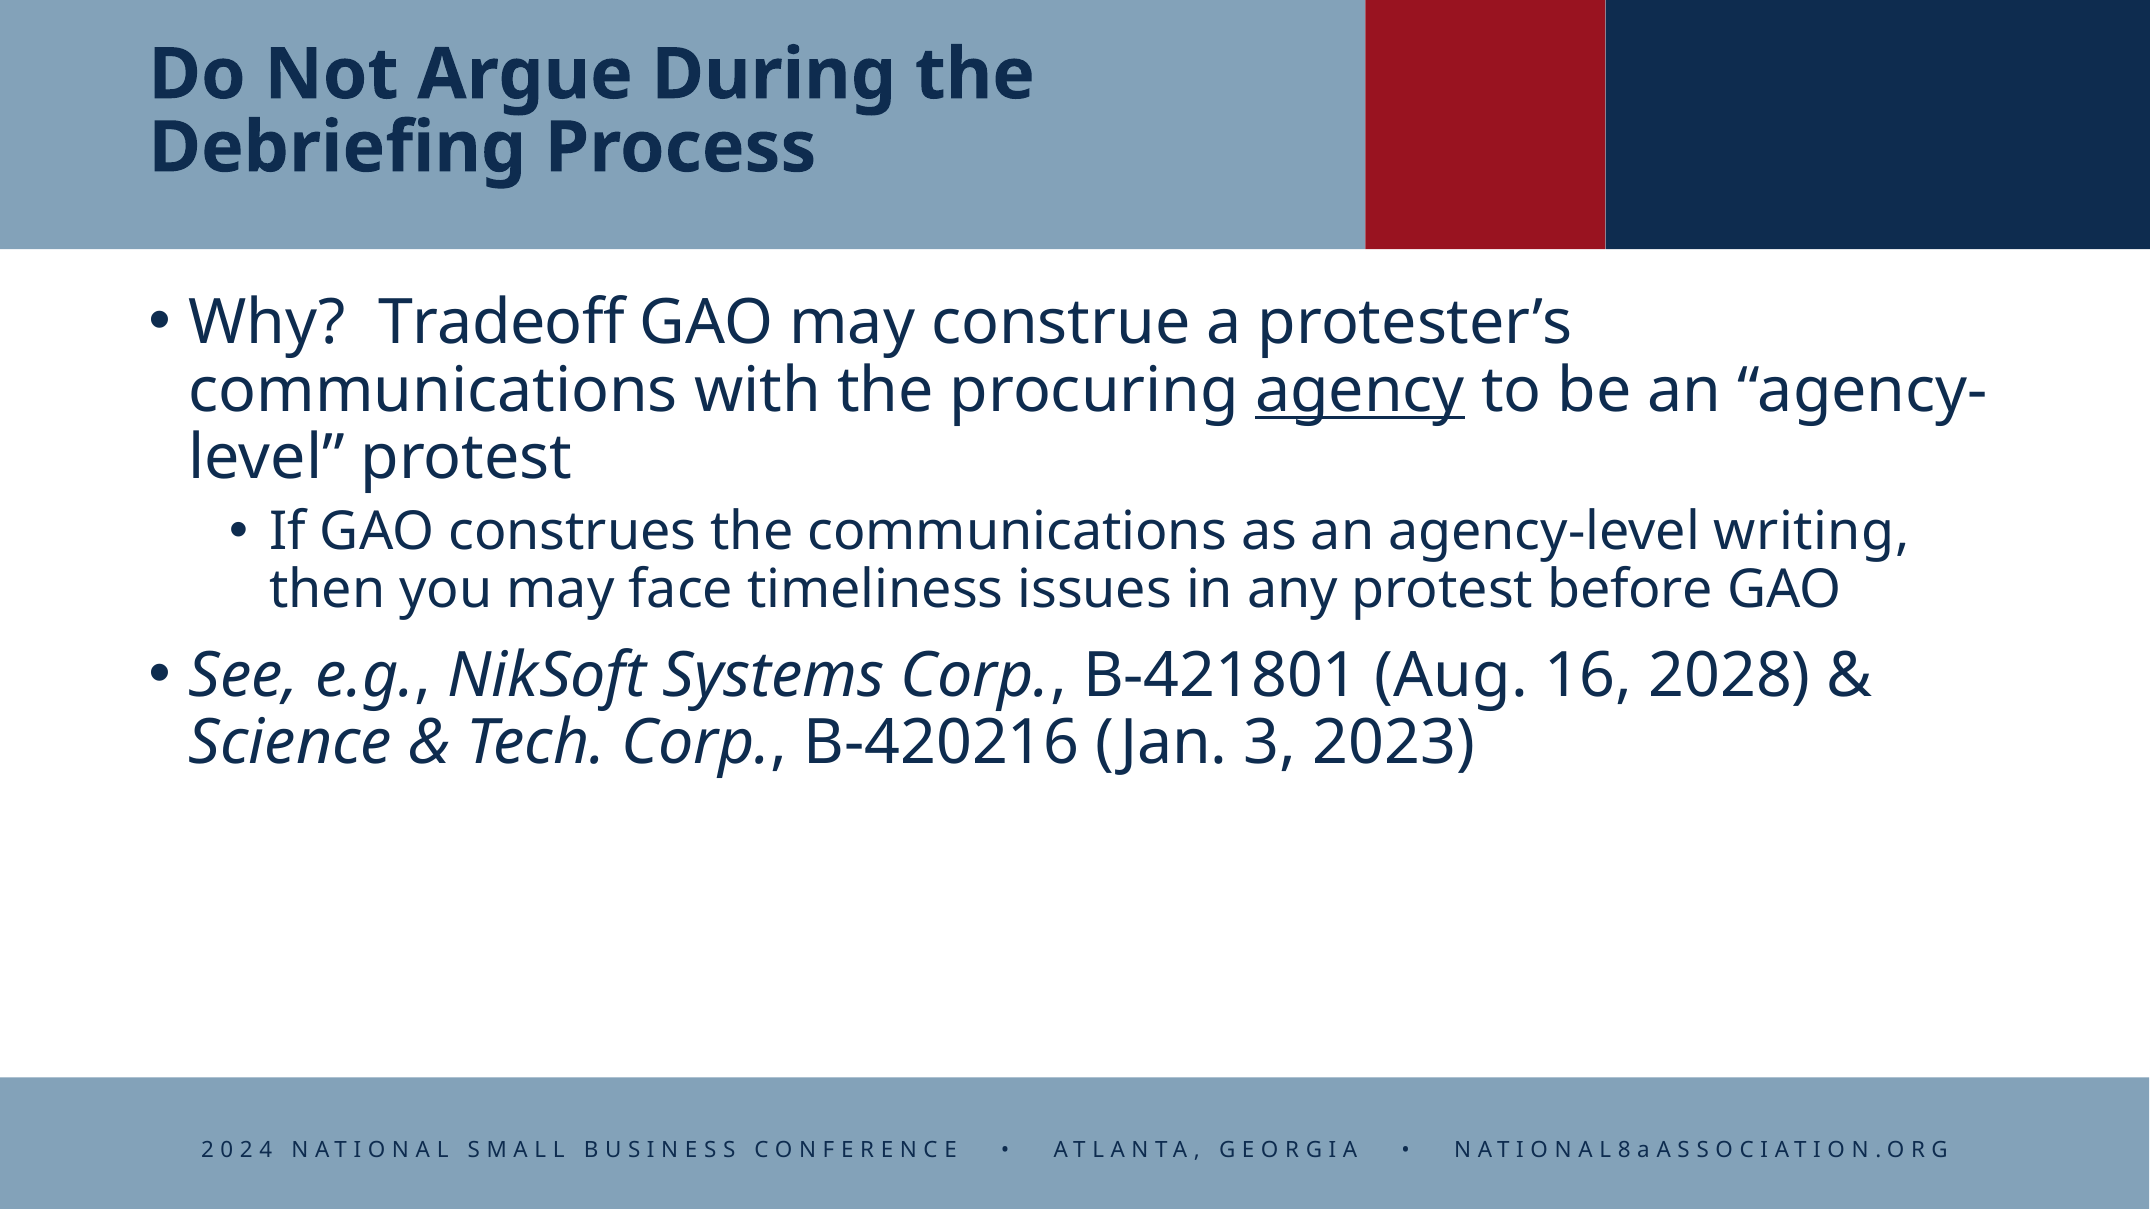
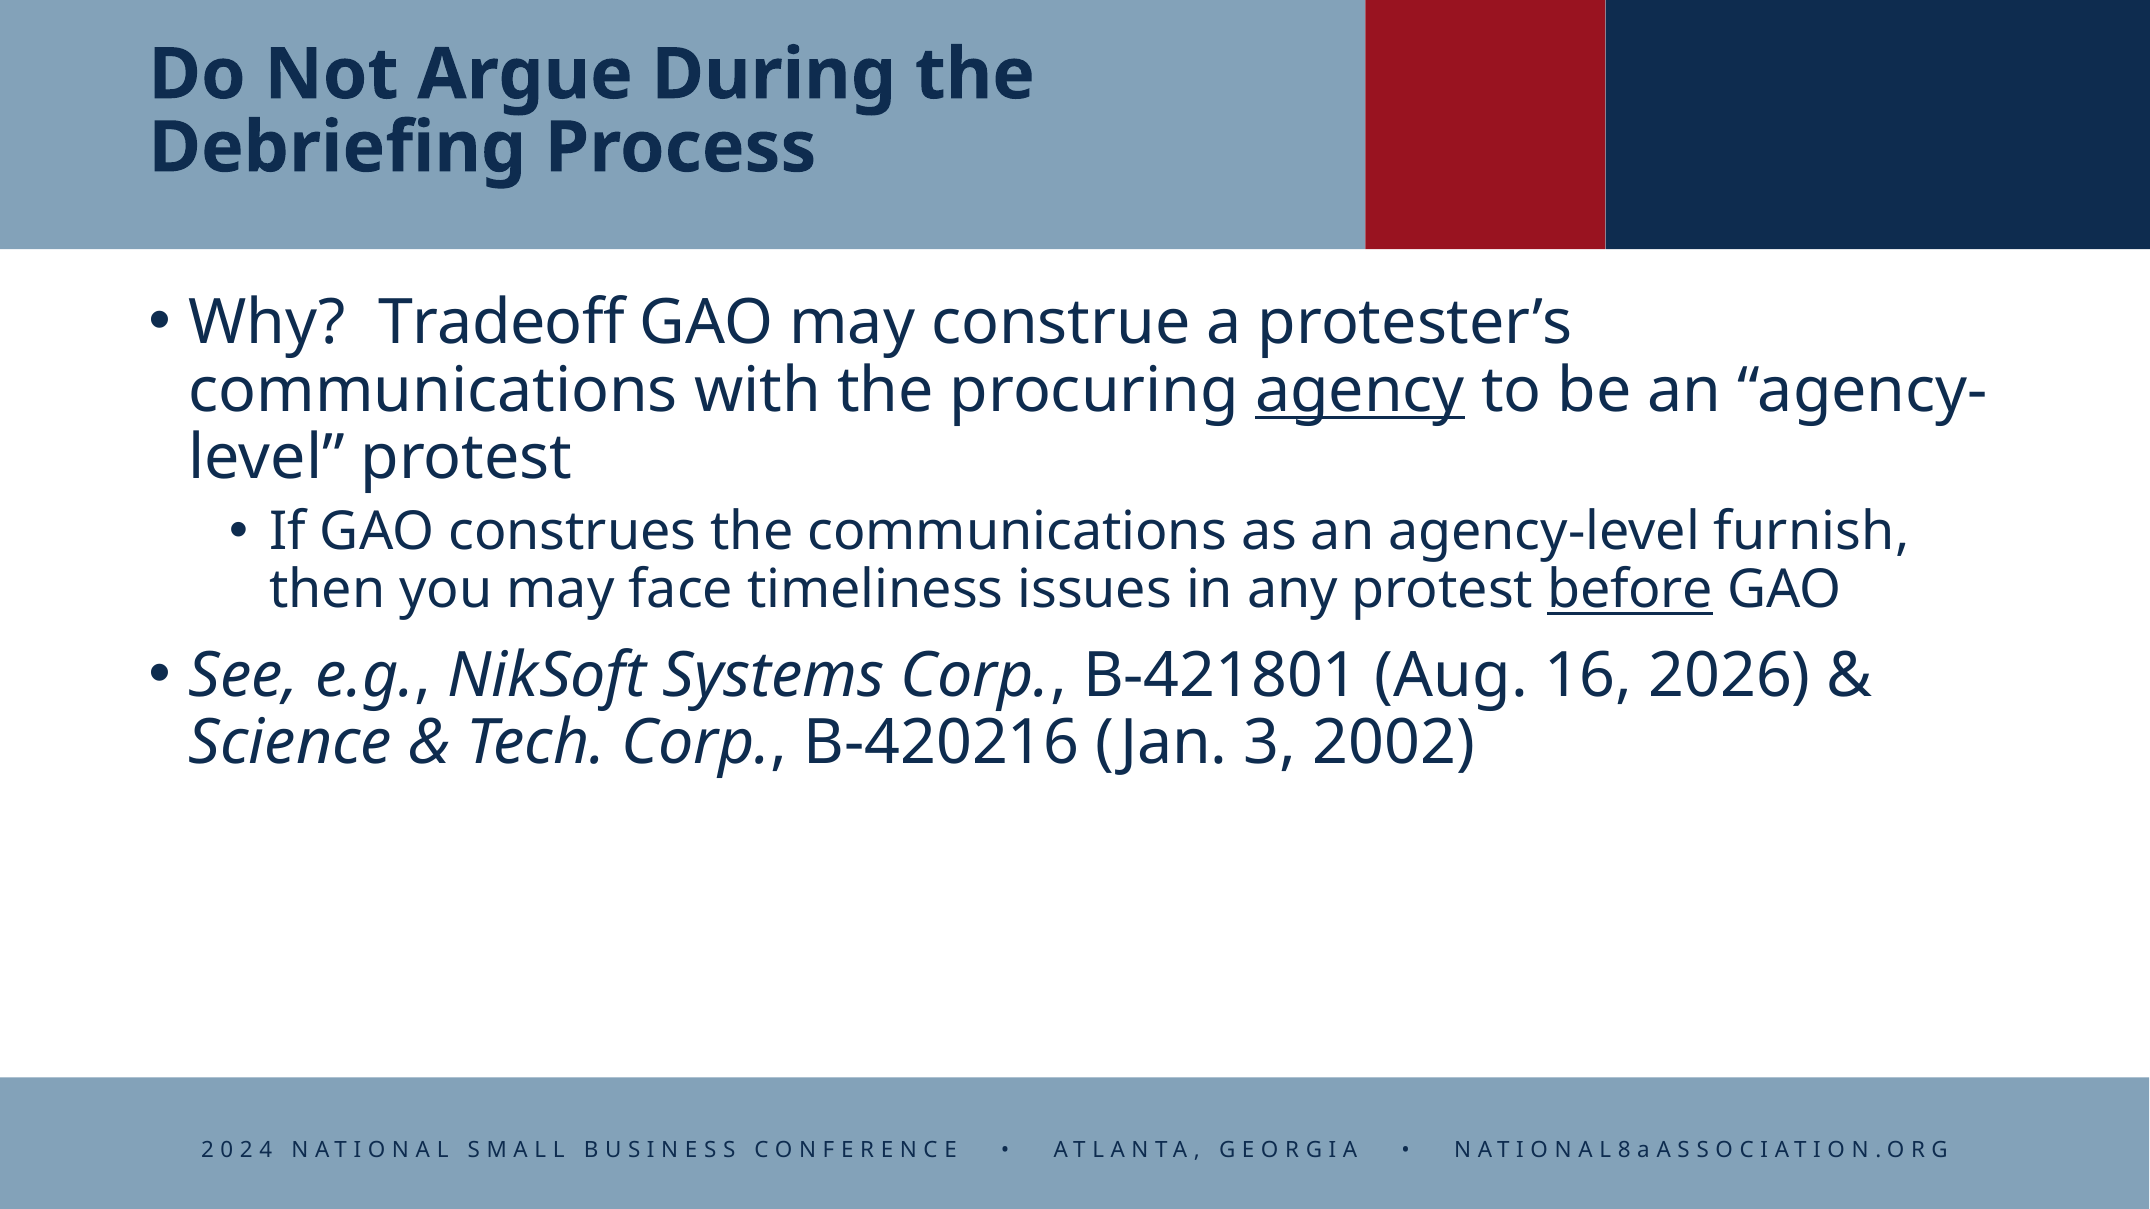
writing: writing -> furnish
before underline: none -> present
2028: 2028 -> 2026
2023: 2023 -> 2002
